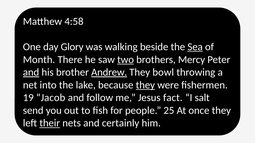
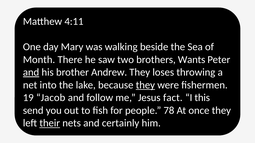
4:58: 4:58 -> 4:11
Glory: Glory -> Mary
Sea underline: present -> none
two underline: present -> none
Mercy: Mercy -> Wants
Andrew underline: present -> none
bowl: bowl -> loses
salt: salt -> this
25: 25 -> 78
